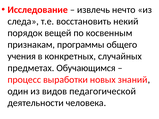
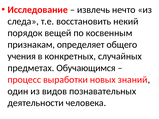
программы: программы -> определяет
педагогической: педагогической -> познавательных
